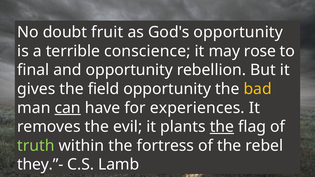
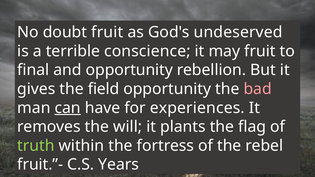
God's opportunity: opportunity -> undeserved
may rose: rose -> fruit
bad colour: yellow -> pink
evil: evil -> will
the at (222, 127) underline: present -> none
they.”-: they.”- -> fruit.”-
Lamb: Lamb -> Years
